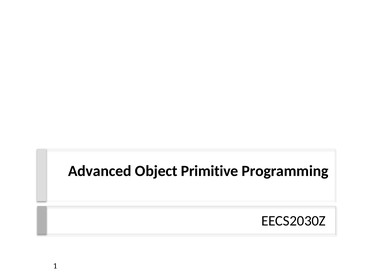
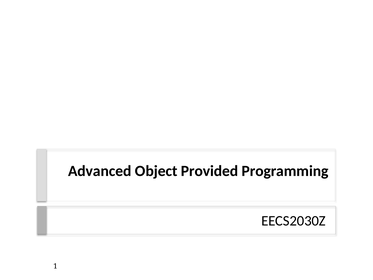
Primitive: Primitive -> Provided
